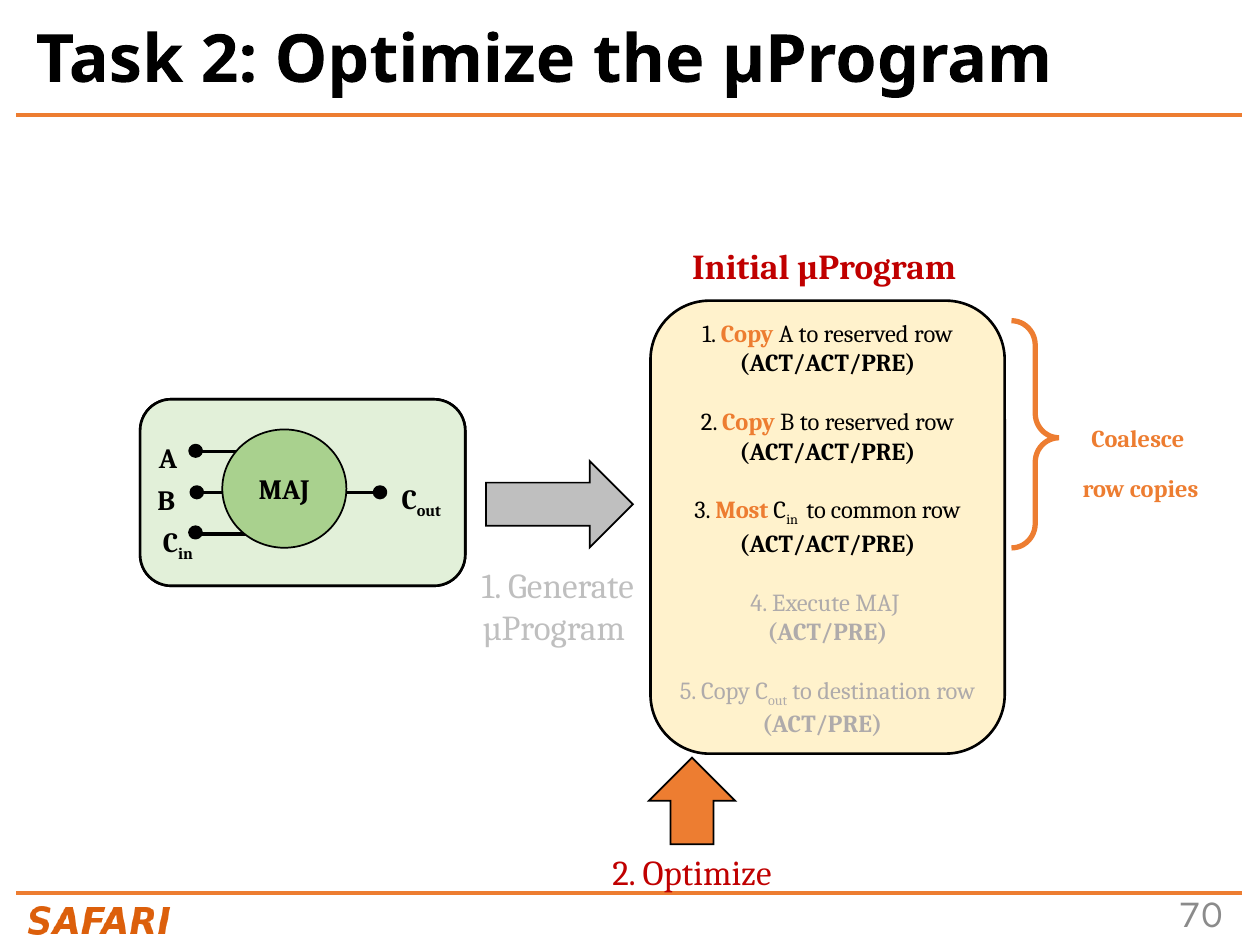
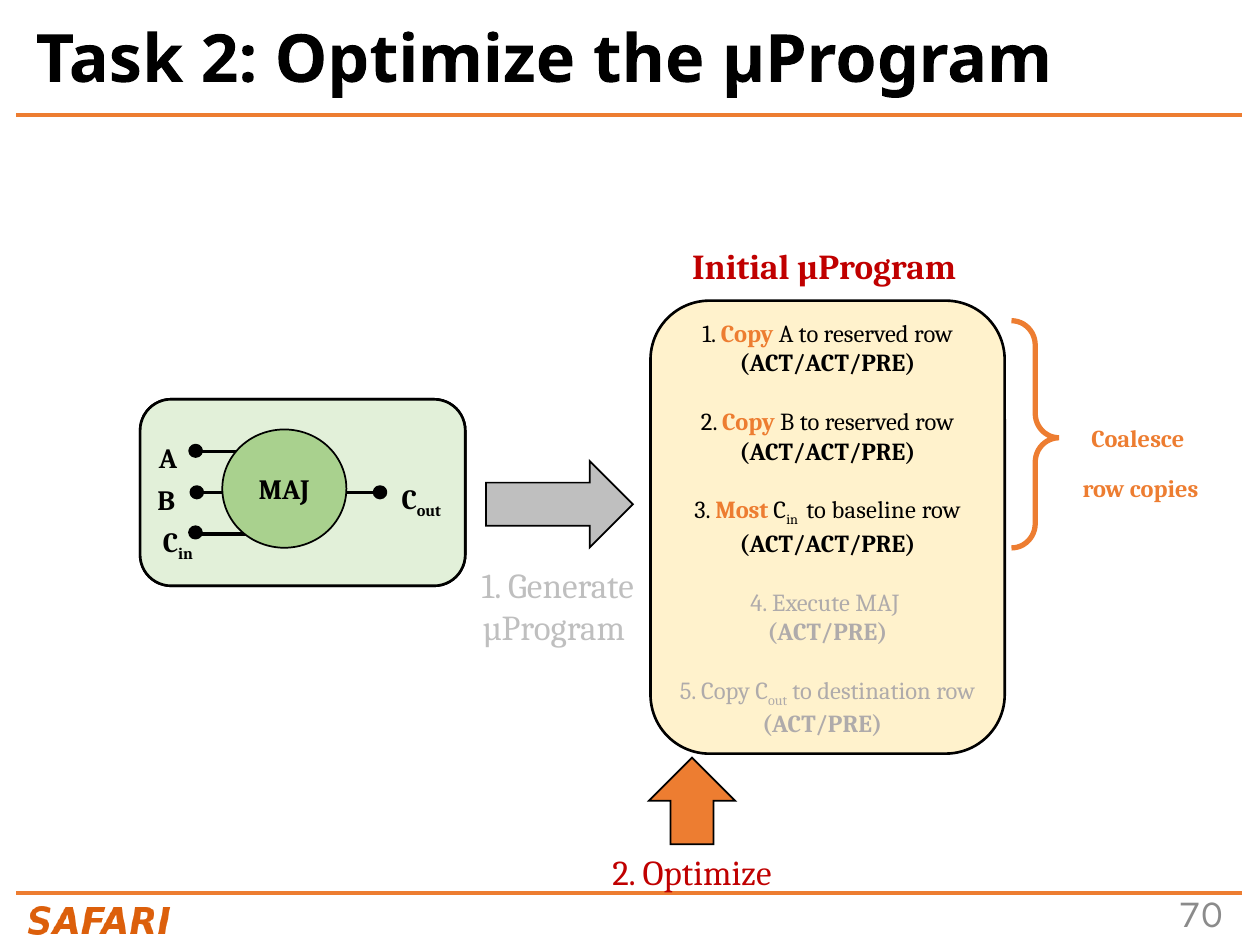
common: common -> baseline
